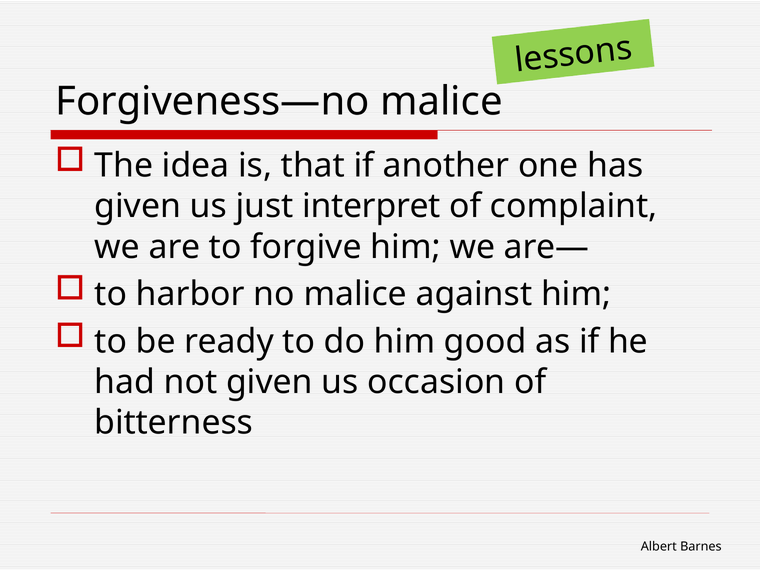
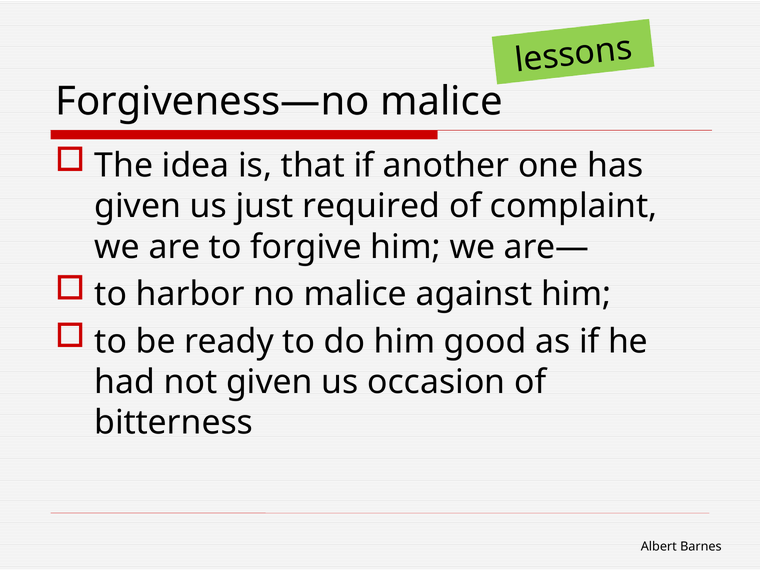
interpret: interpret -> required
